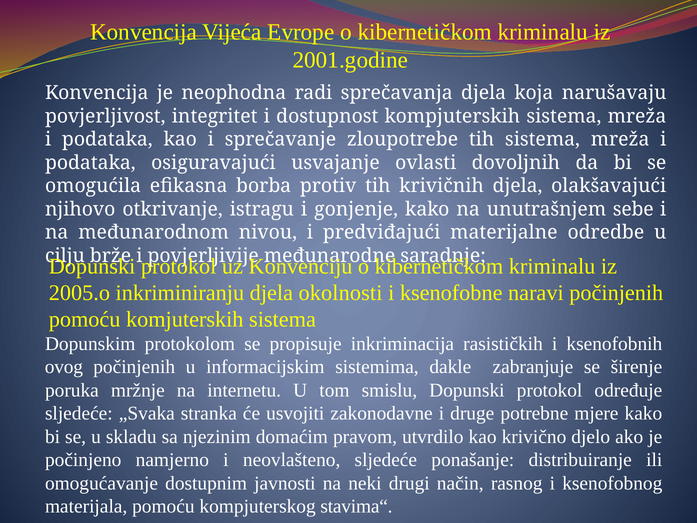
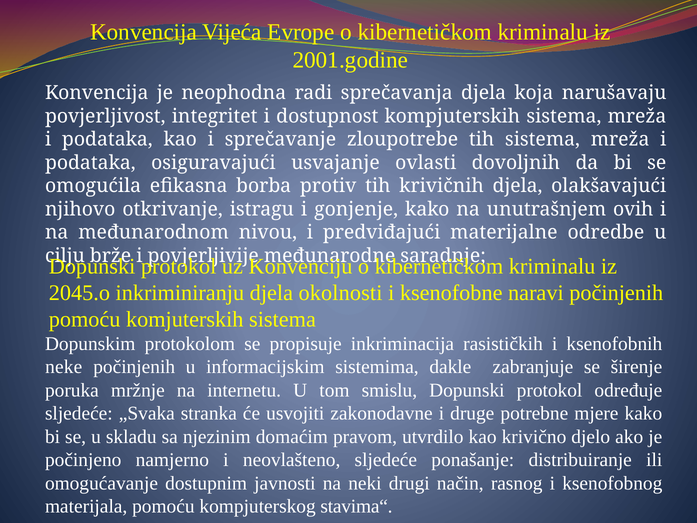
sebe: sebe -> ovih
2005.o: 2005.o -> 2045.o
ovog: ovog -> neke
